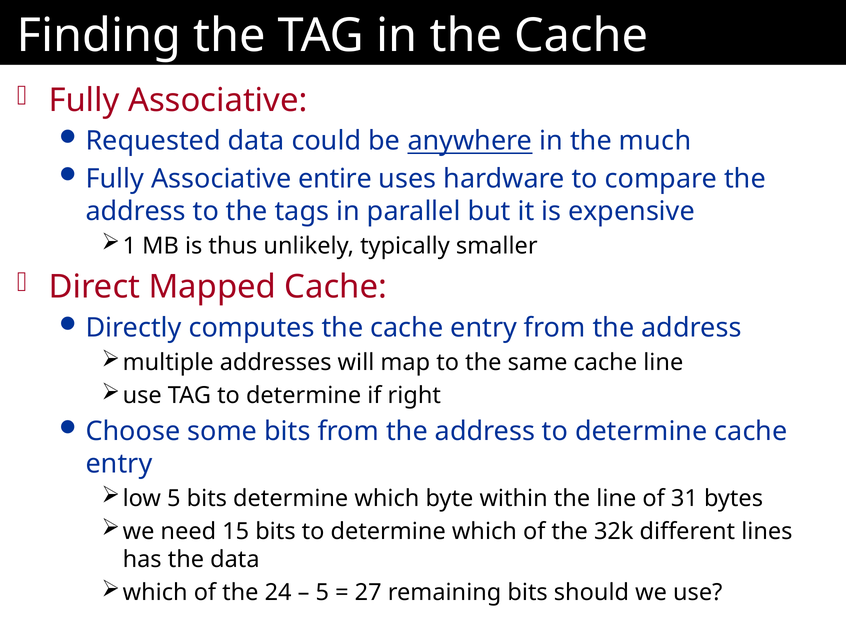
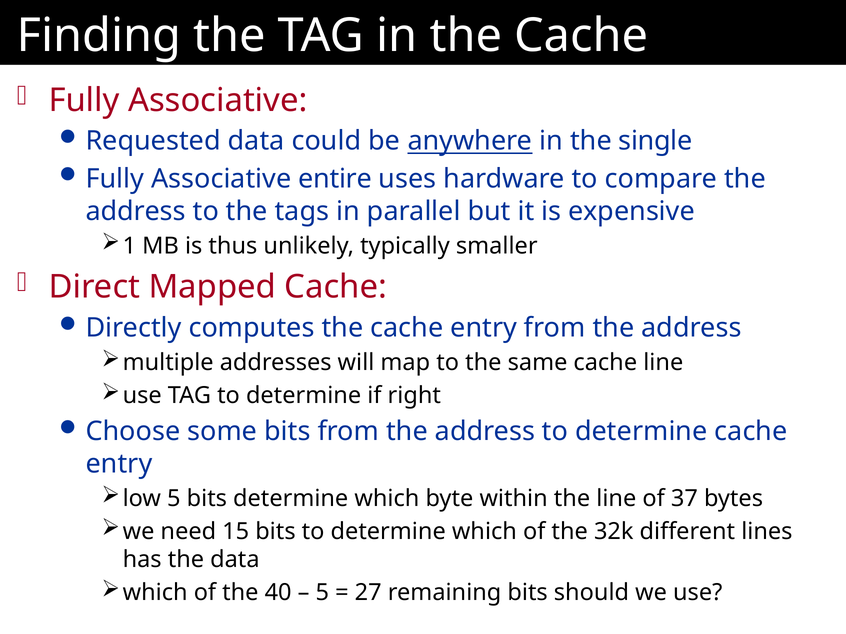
much: much -> single
31: 31 -> 37
24: 24 -> 40
